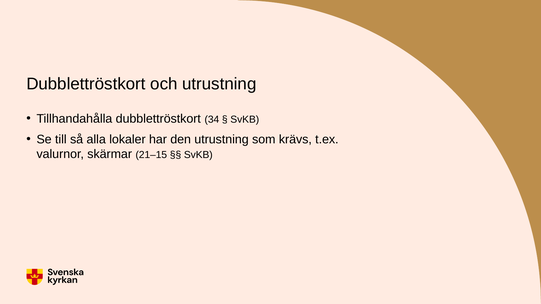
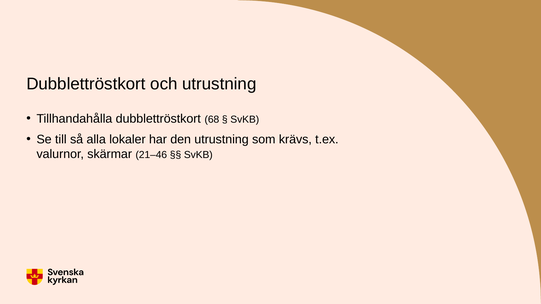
34: 34 -> 68
21–15: 21–15 -> 21–46
